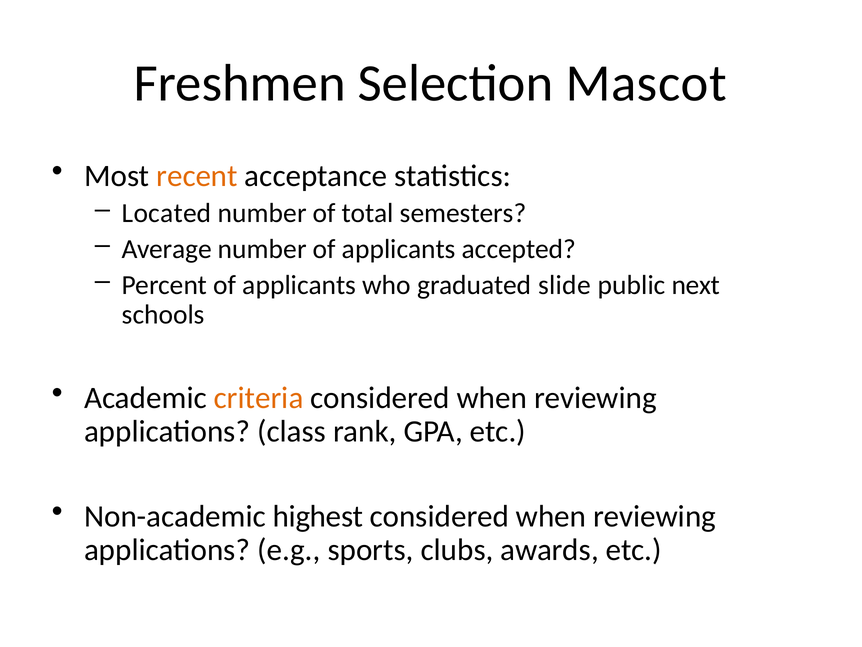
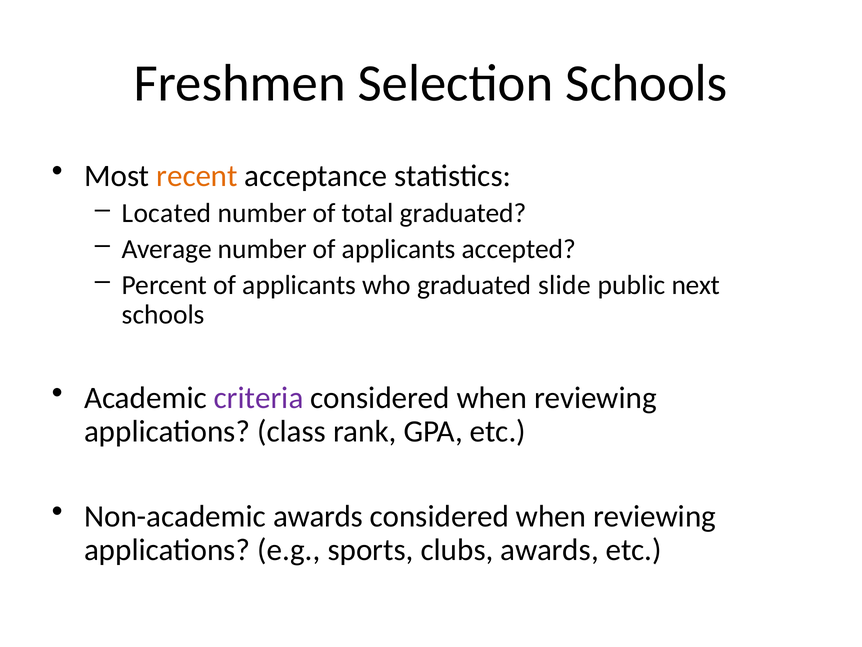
Selection Mascot: Mascot -> Schools
total semesters: semesters -> graduated
criteria colour: orange -> purple
Non-academic highest: highest -> awards
